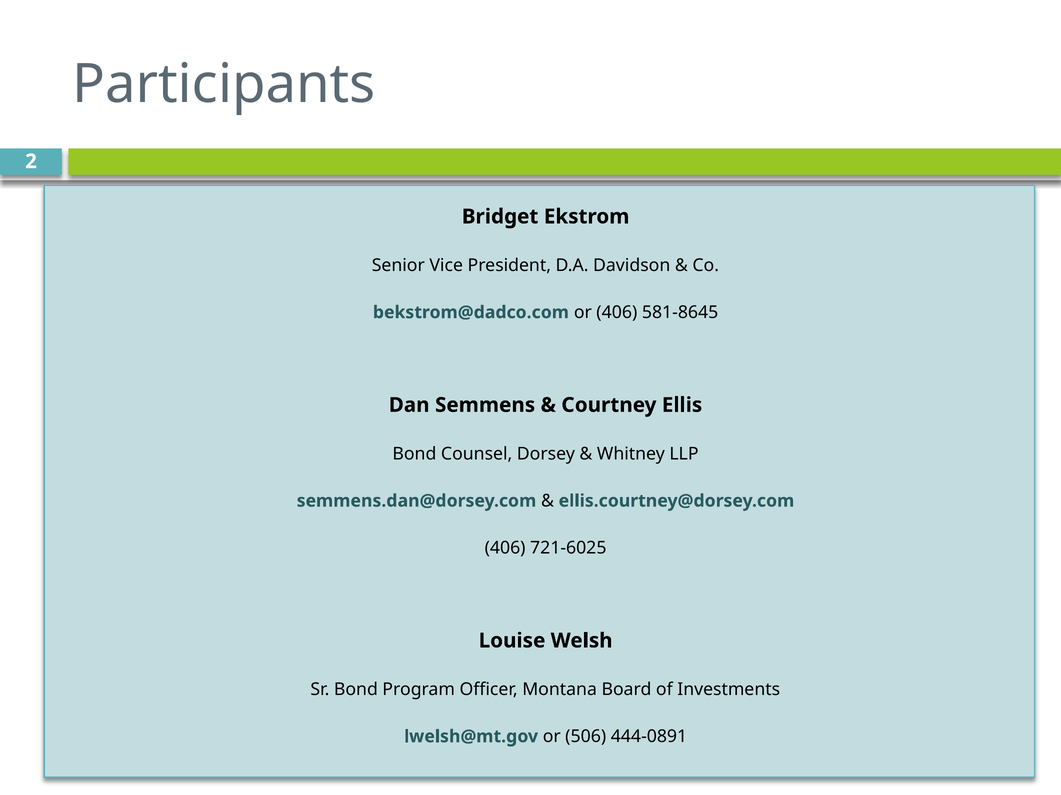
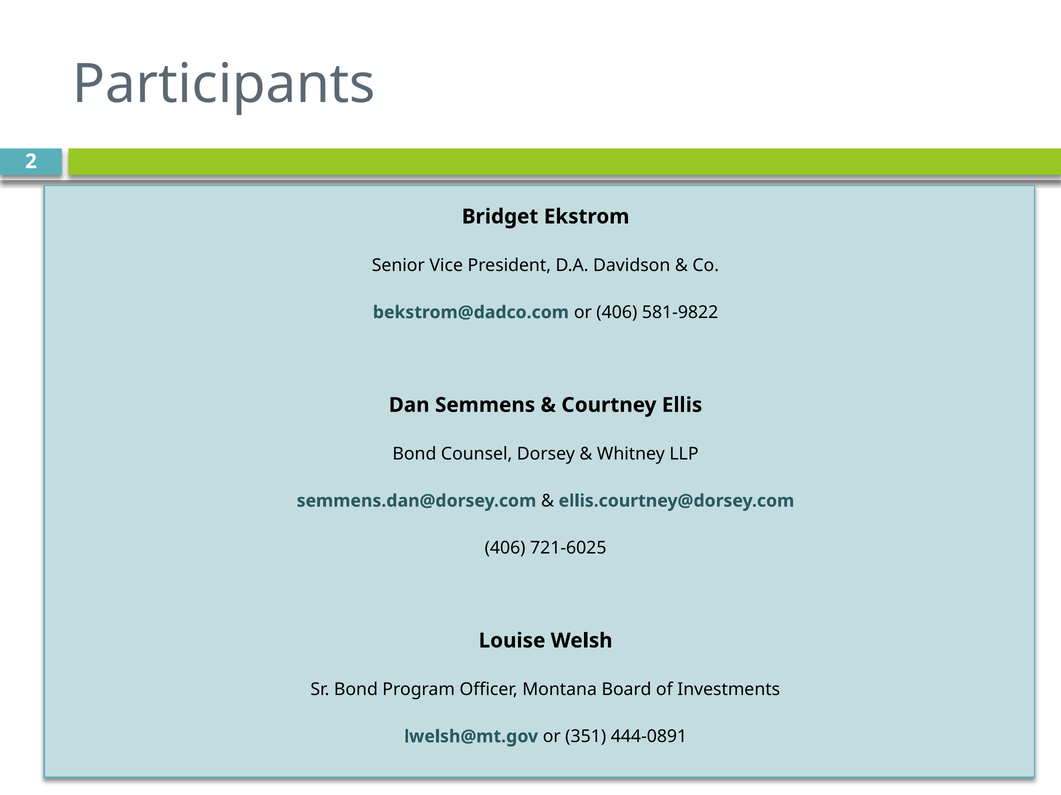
581-8645: 581-8645 -> 581-9822
506: 506 -> 351
